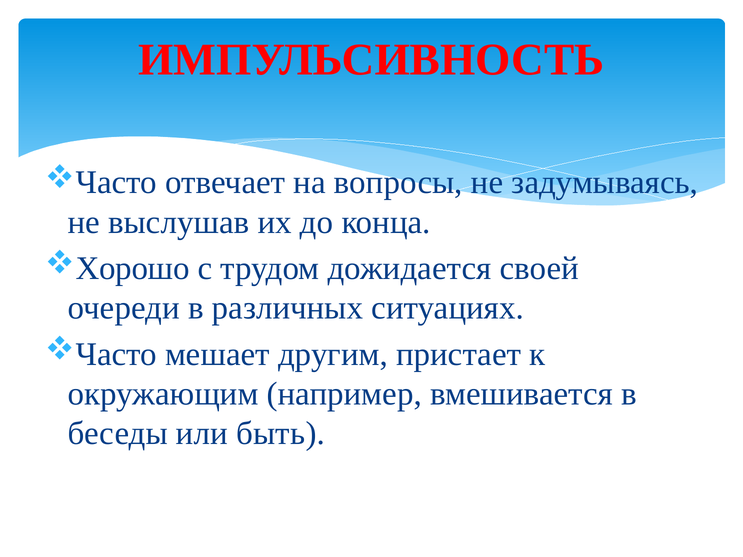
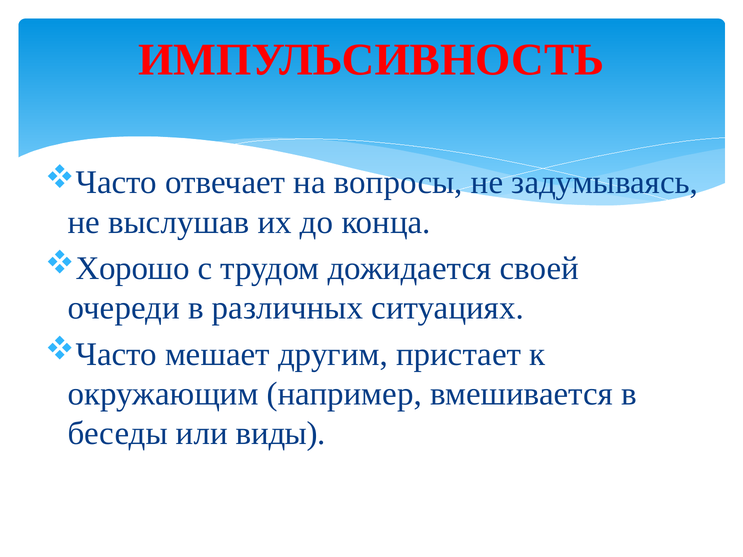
быть: быть -> виды
